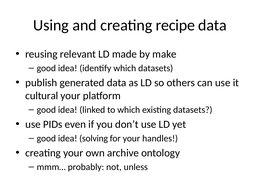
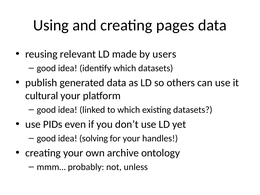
recipe: recipe -> pages
make: make -> users
